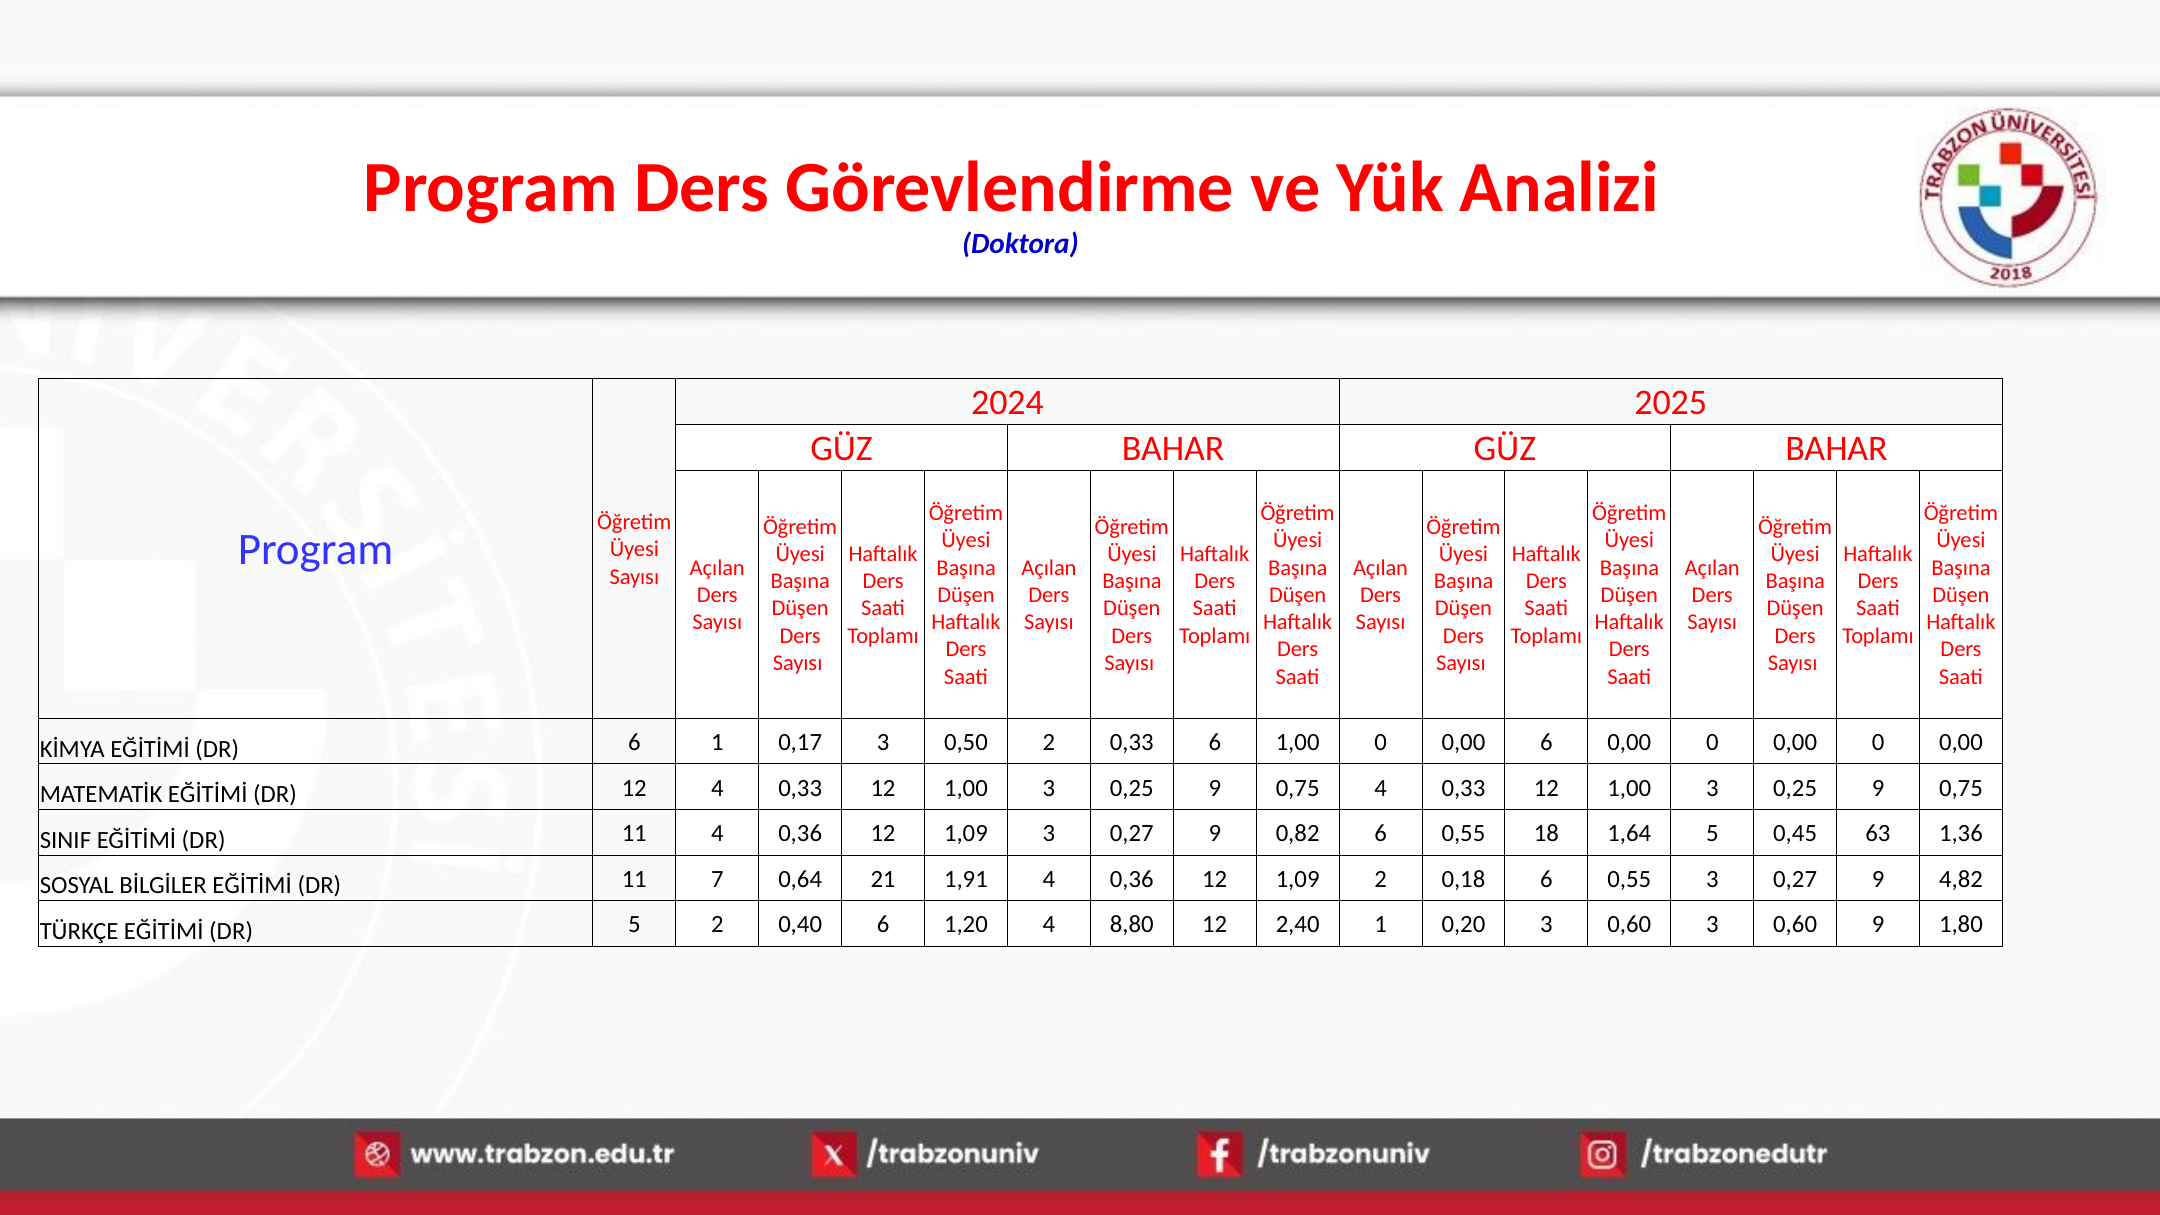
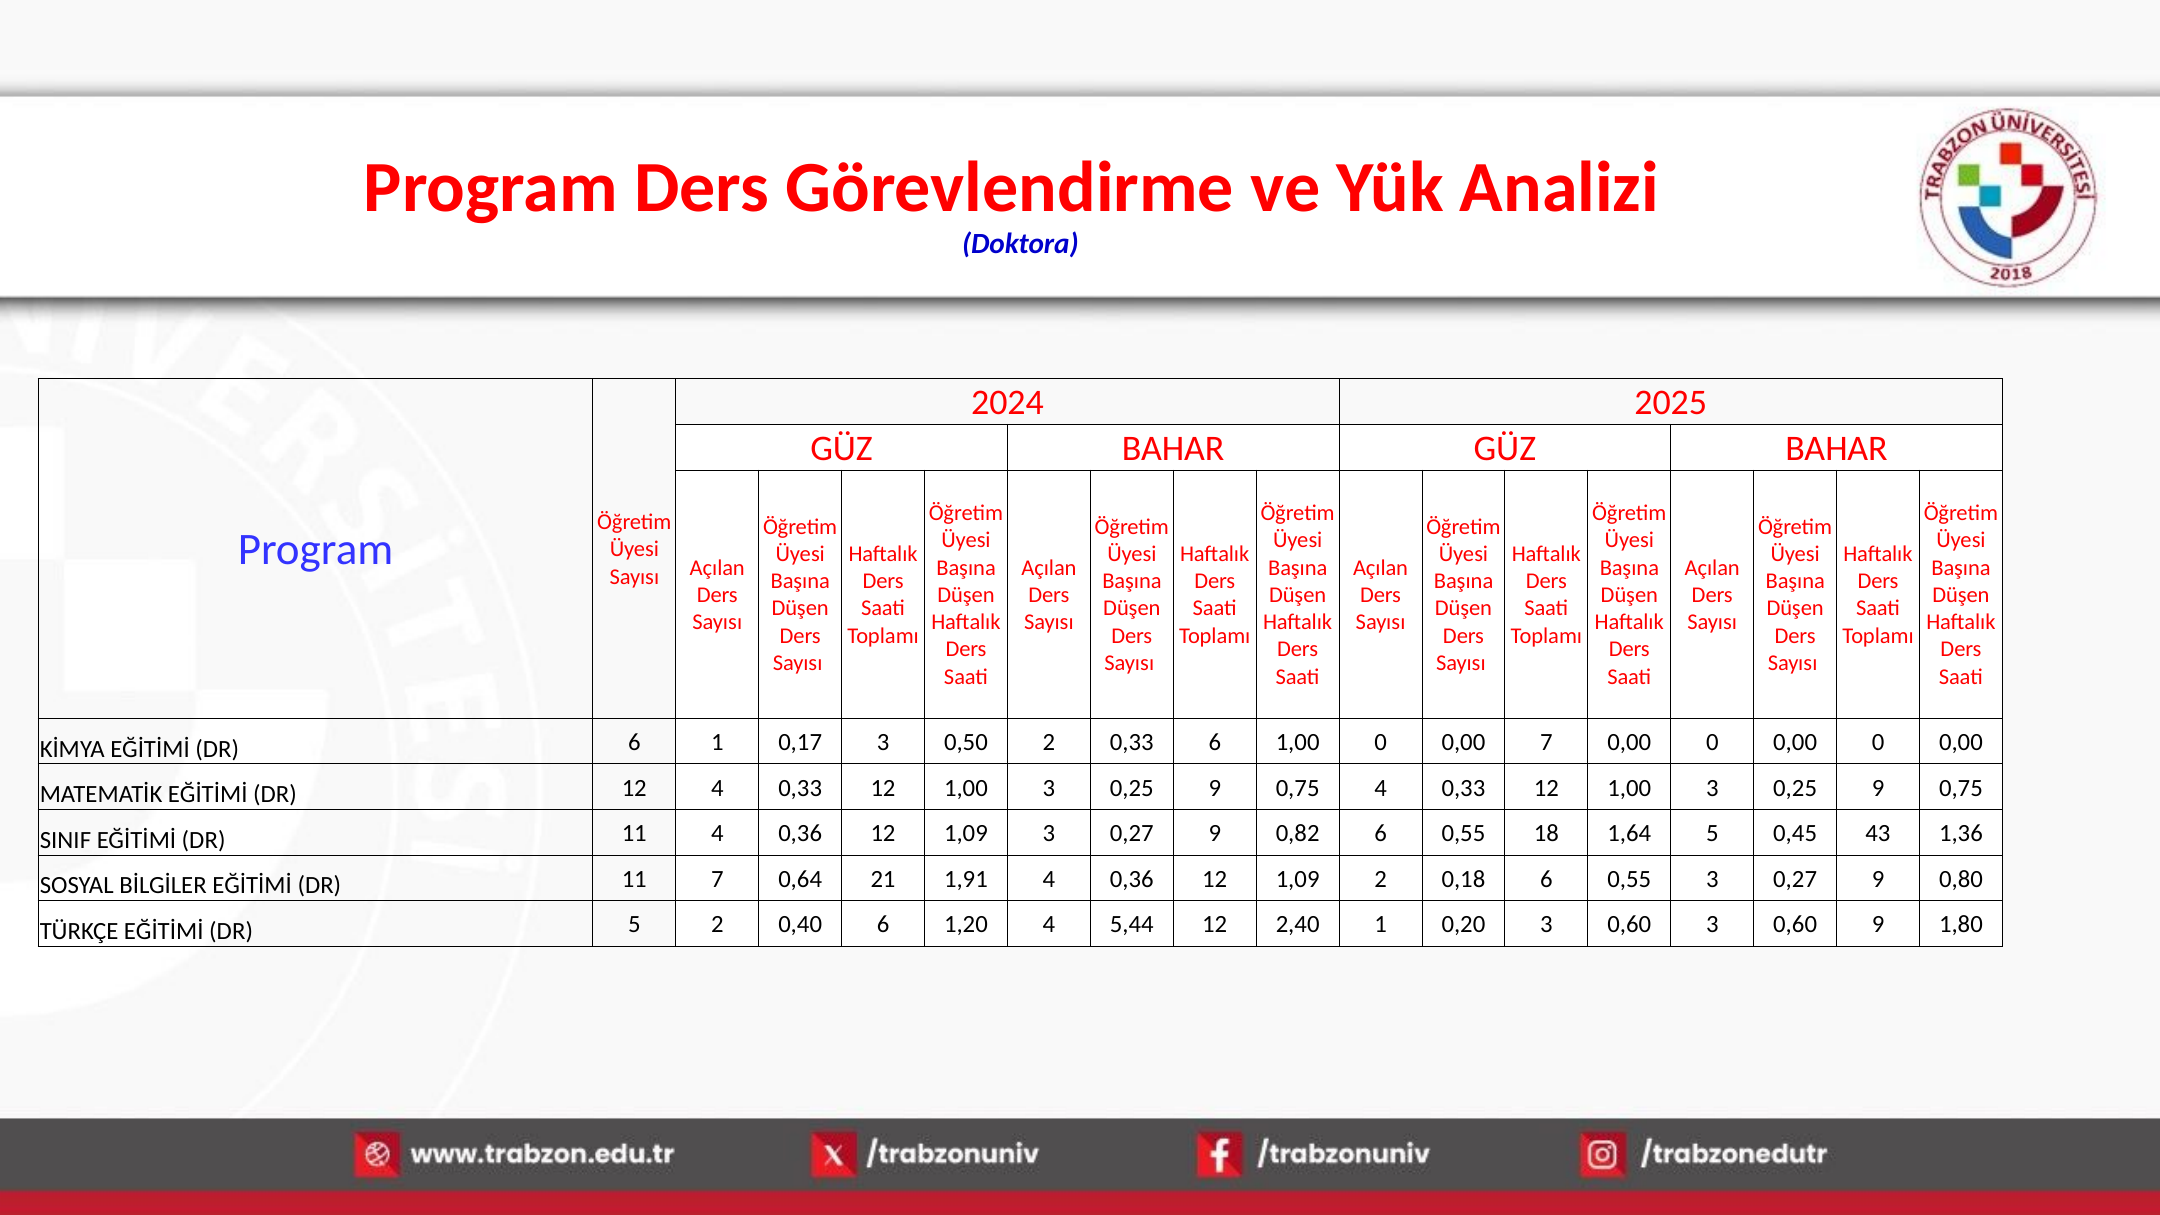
0,00 6: 6 -> 7
63: 63 -> 43
4,82: 4,82 -> 0,80
8,80: 8,80 -> 5,44
